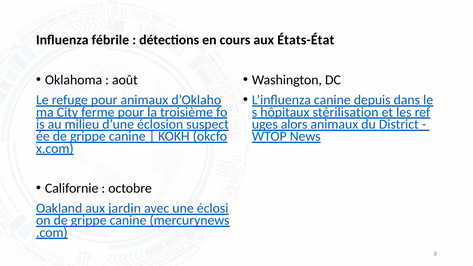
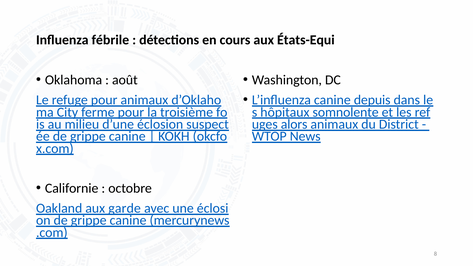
États-État: États-État -> États-Equi
stérilisation: stérilisation -> somnolente
jardin: jardin -> garde
